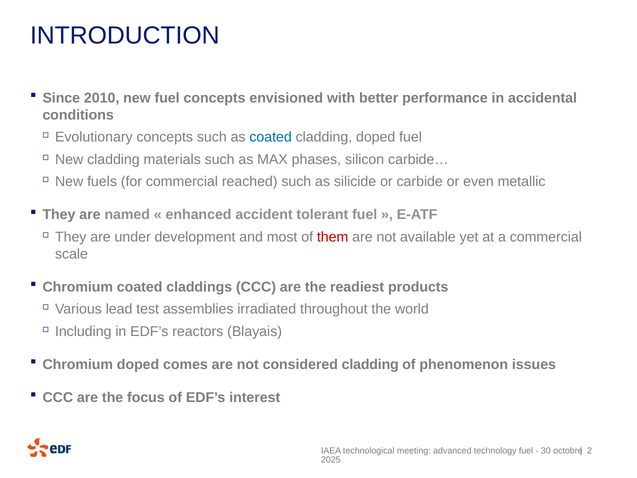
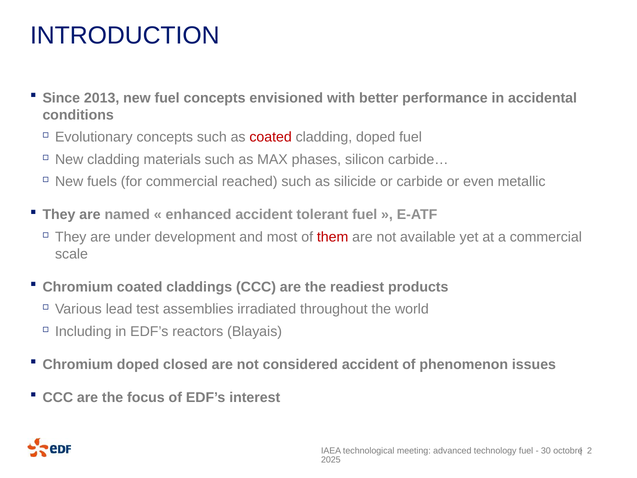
2010: 2010 -> 2013
coated at (271, 137) colour: blue -> red
comes: comes -> closed
considered cladding: cladding -> accident
